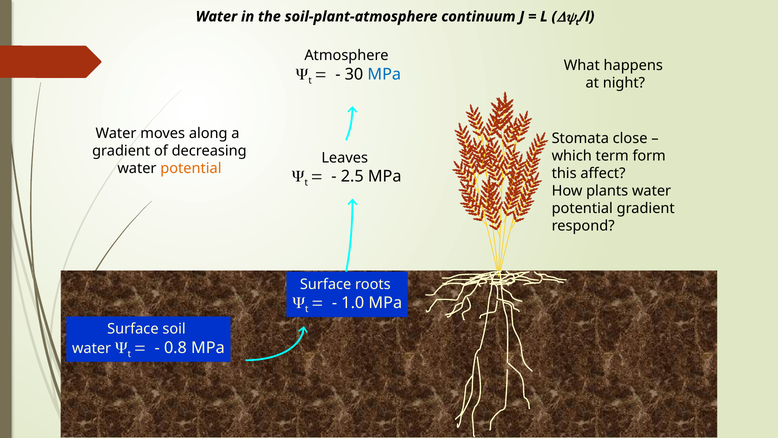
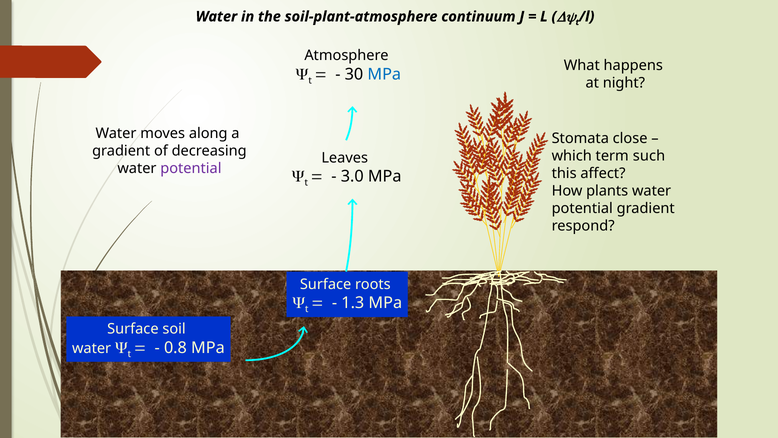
form: form -> such
potential at (191, 168) colour: orange -> purple
2.5: 2.5 -> 3.0
1.0: 1.0 -> 1.3
